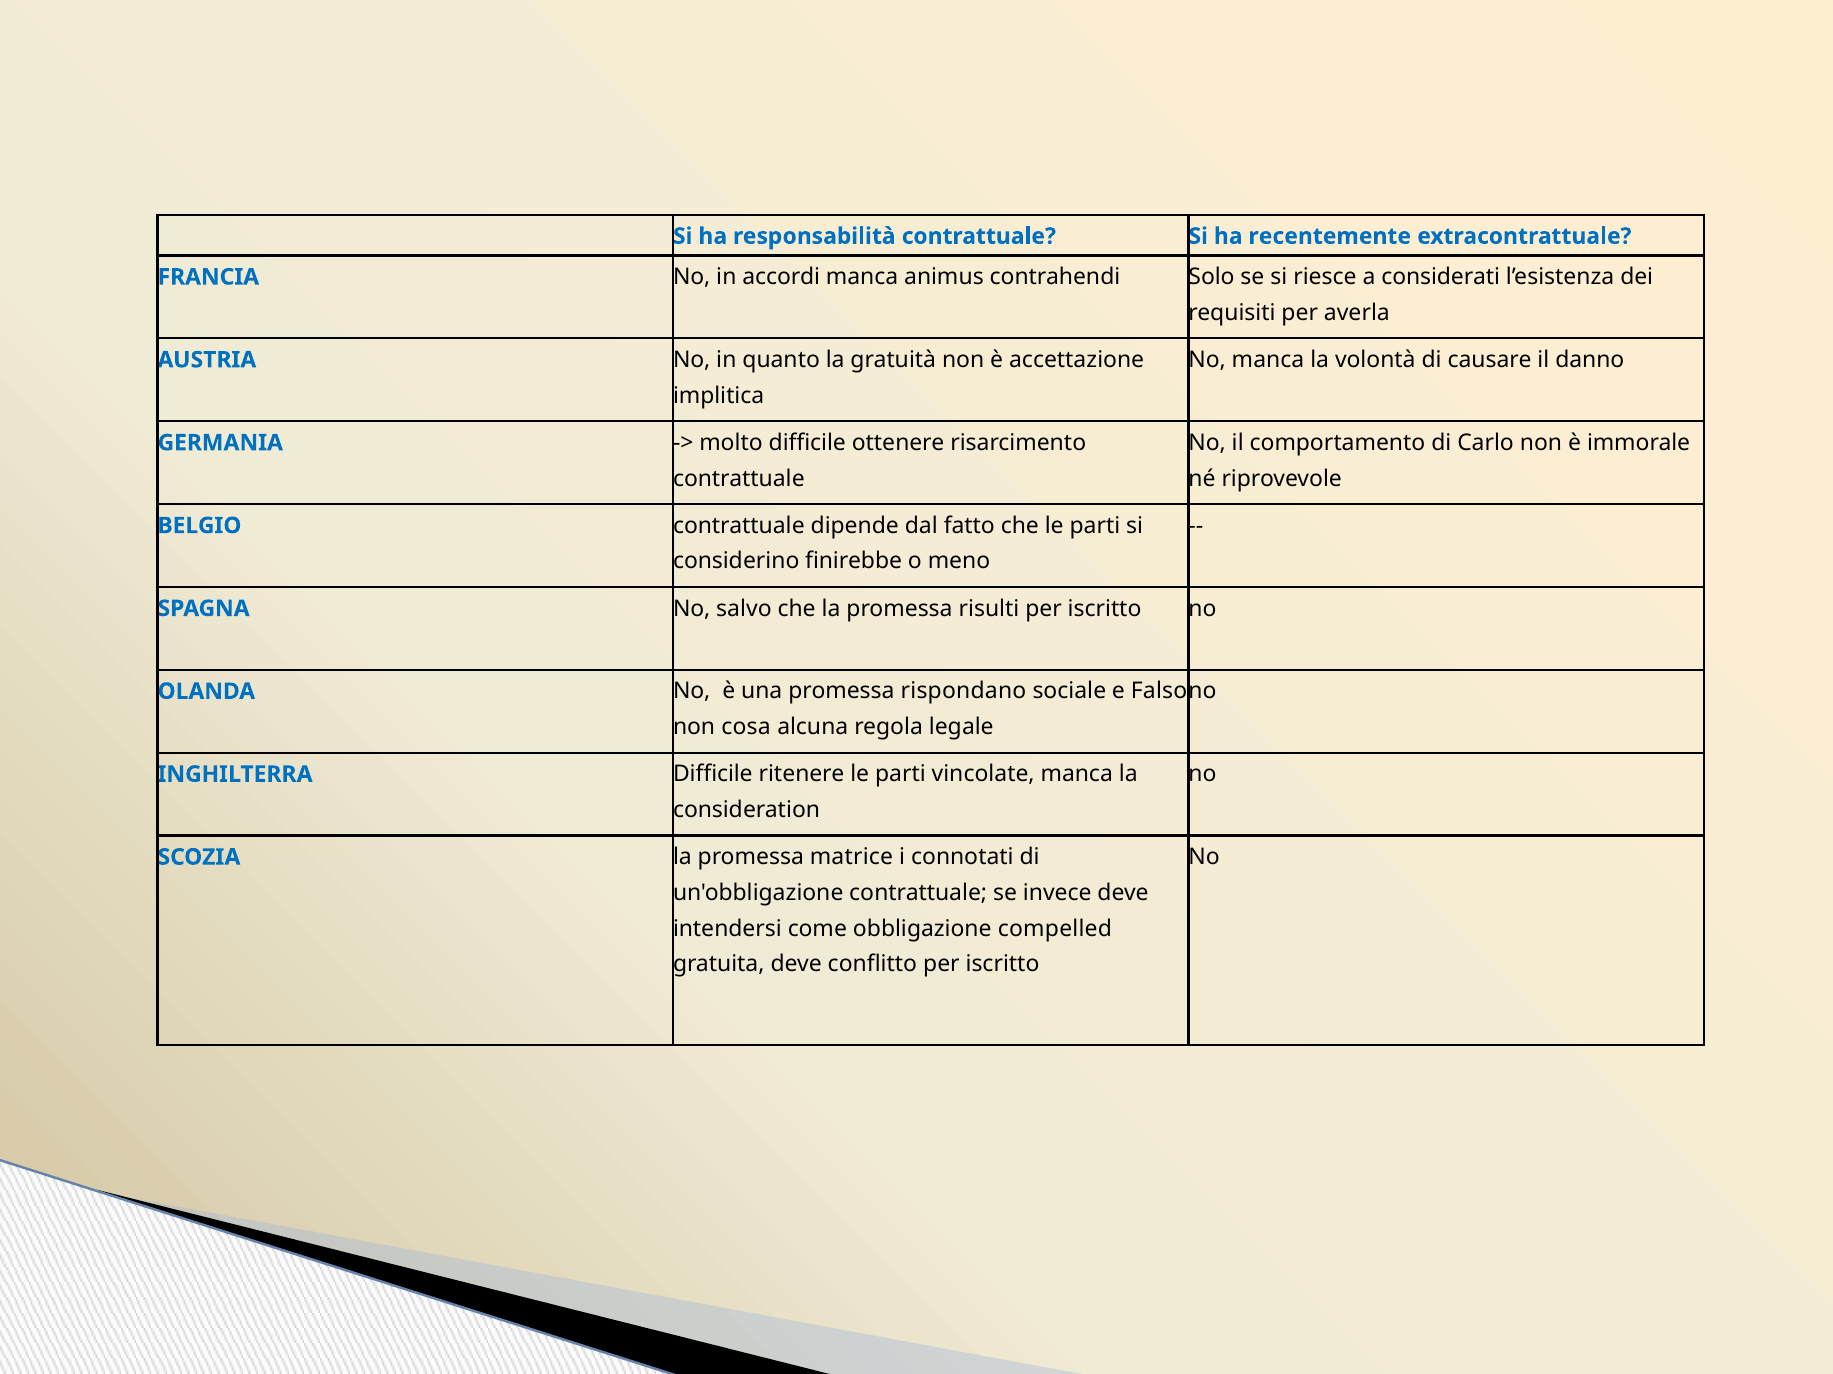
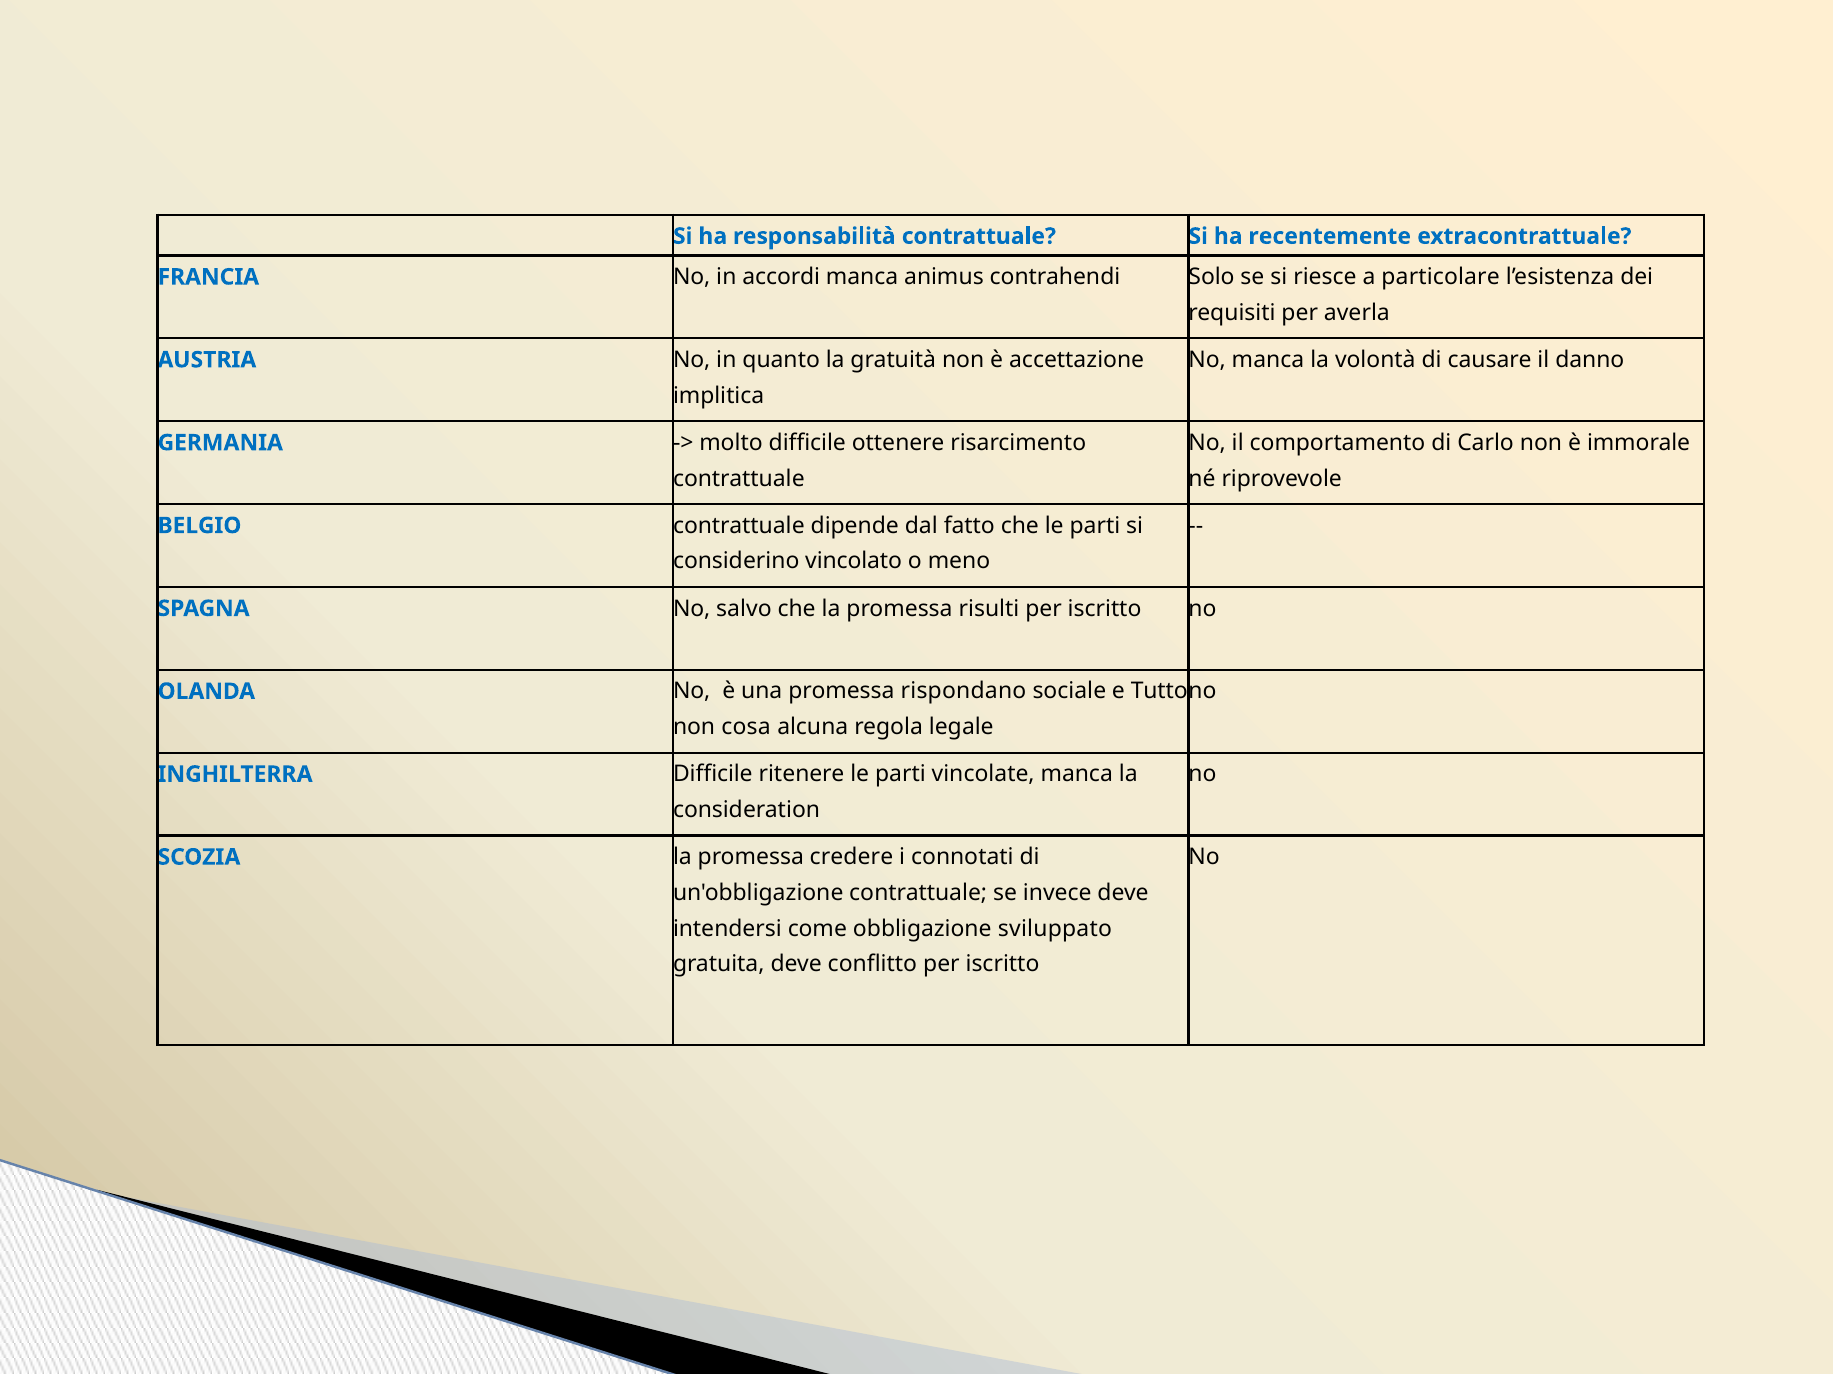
considerati: considerati -> particolare
finirebbe: finirebbe -> vincolato
Falso: Falso -> Tutto
matrice: matrice -> credere
compelled: compelled -> sviluppato
